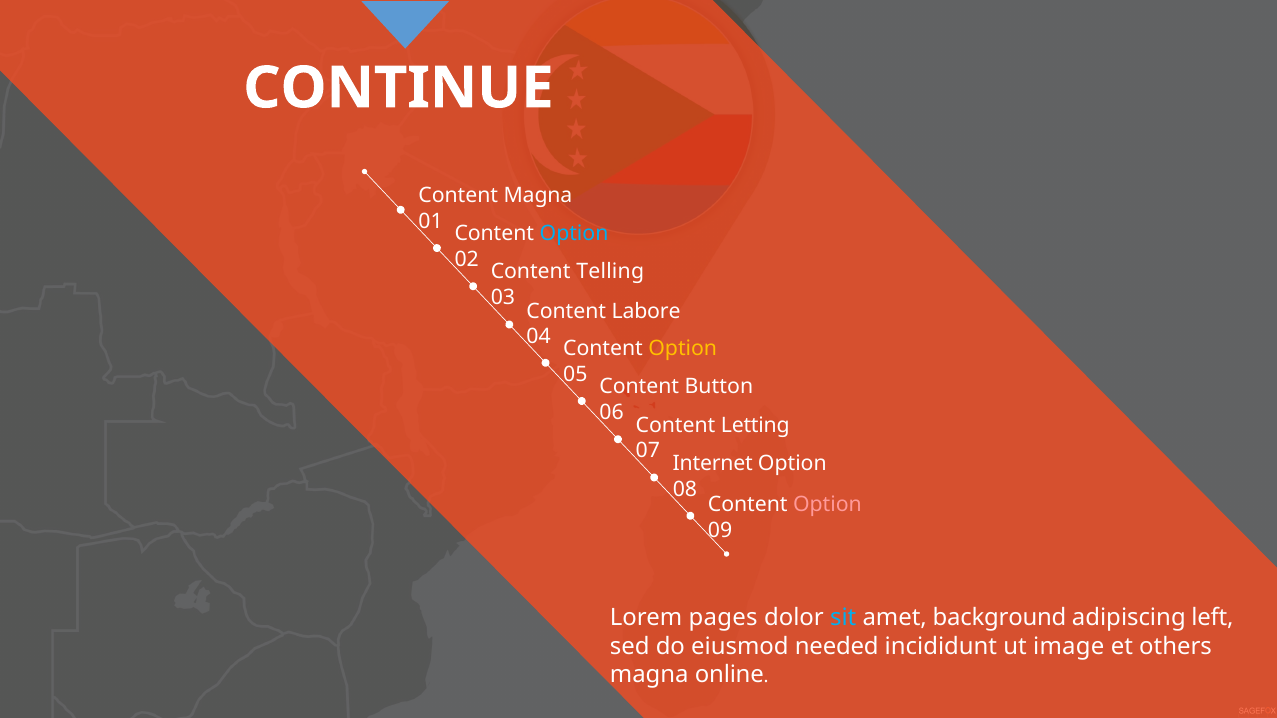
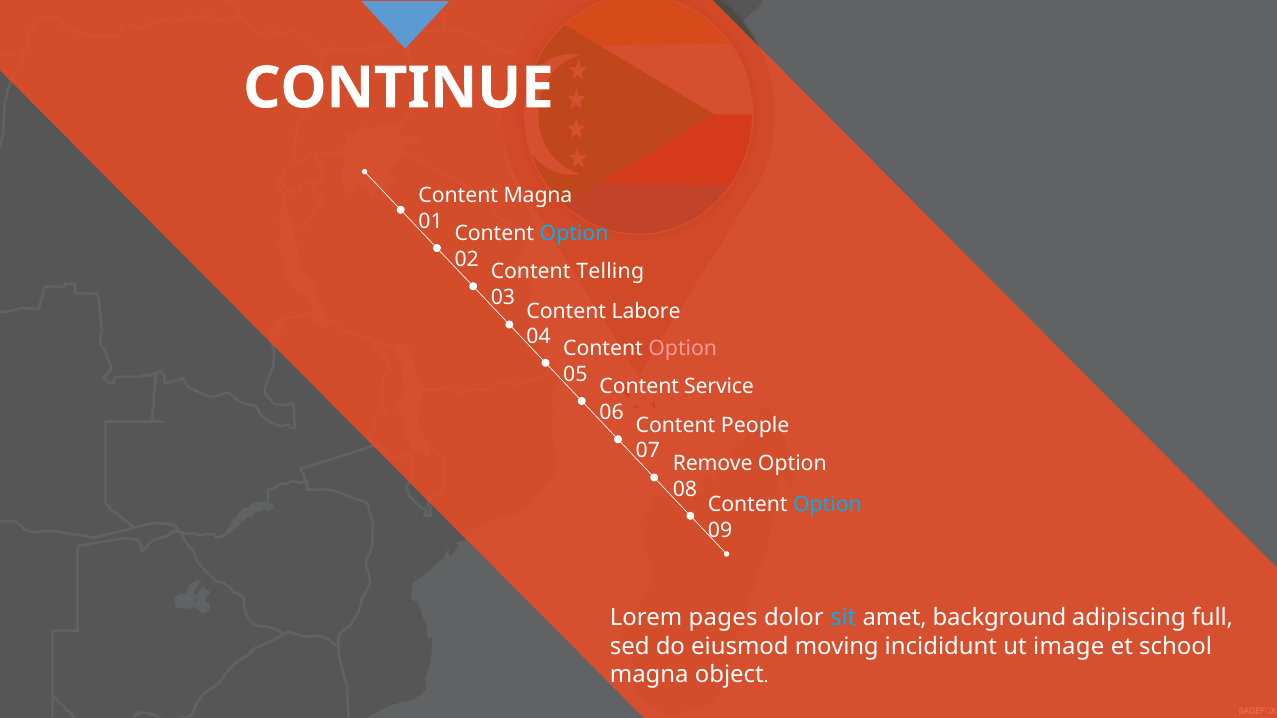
Option at (683, 349) colour: yellow -> pink
Button: Button -> Service
Letting: Letting -> People
Internet: Internet -> Remove
Option at (827, 505) colour: pink -> light blue
left: left -> full
needed: needed -> moving
others: others -> school
online: online -> object
